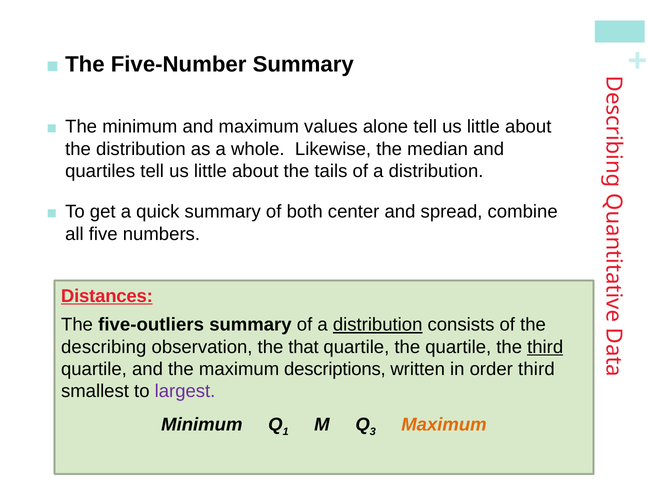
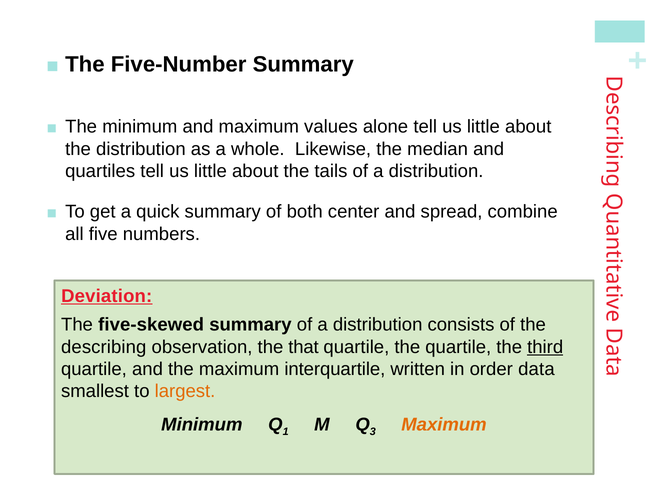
Distances: Distances -> Deviation
five-outliers: five-outliers -> five-skewed
distribution at (378, 325) underline: present -> none
descriptions: descriptions -> interquartile
order third: third -> data
largest colour: purple -> orange
